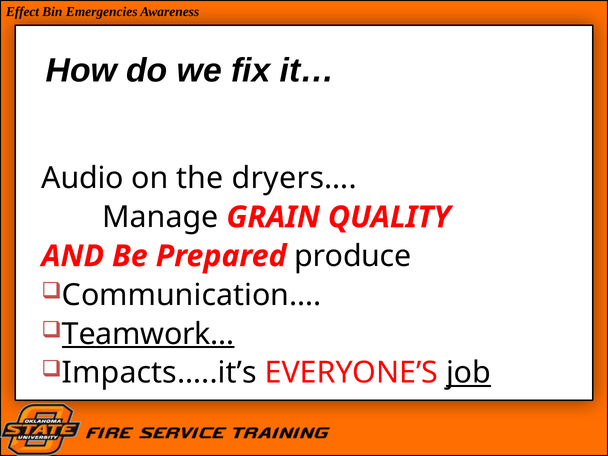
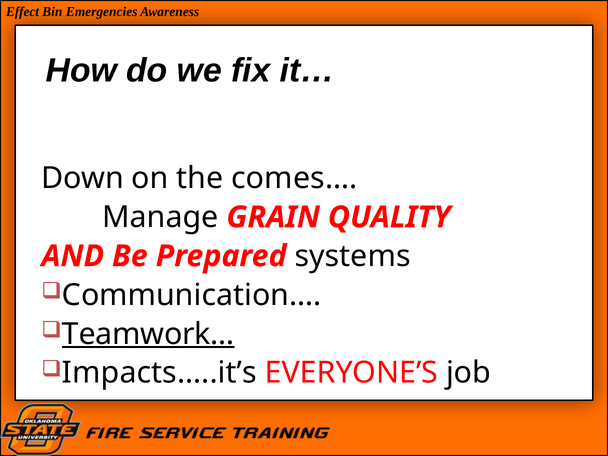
Audio: Audio -> Down
dryers…: dryers… -> comes…
produce: produce -> systems
job underline: present -> none
